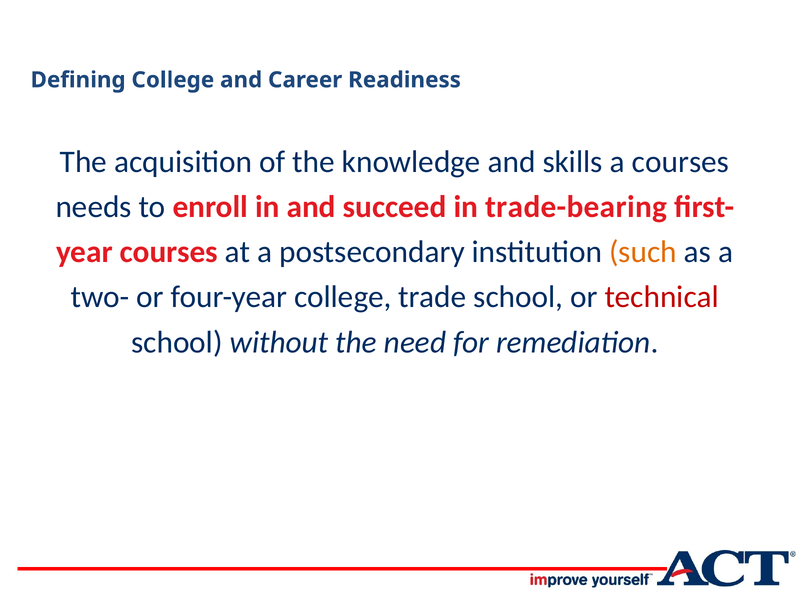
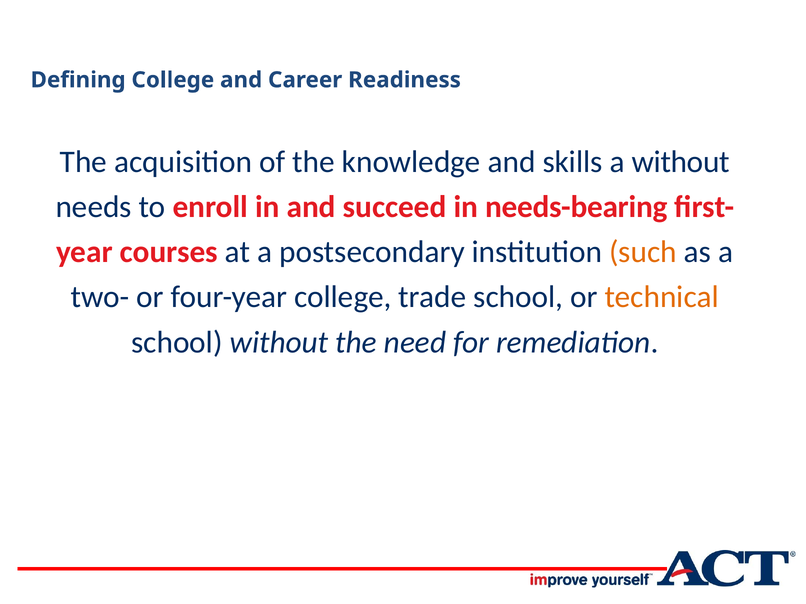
a courses: courses -> without
trade-bearing: trade-bearing -> needs-bearing
technical colour: red -> orange
